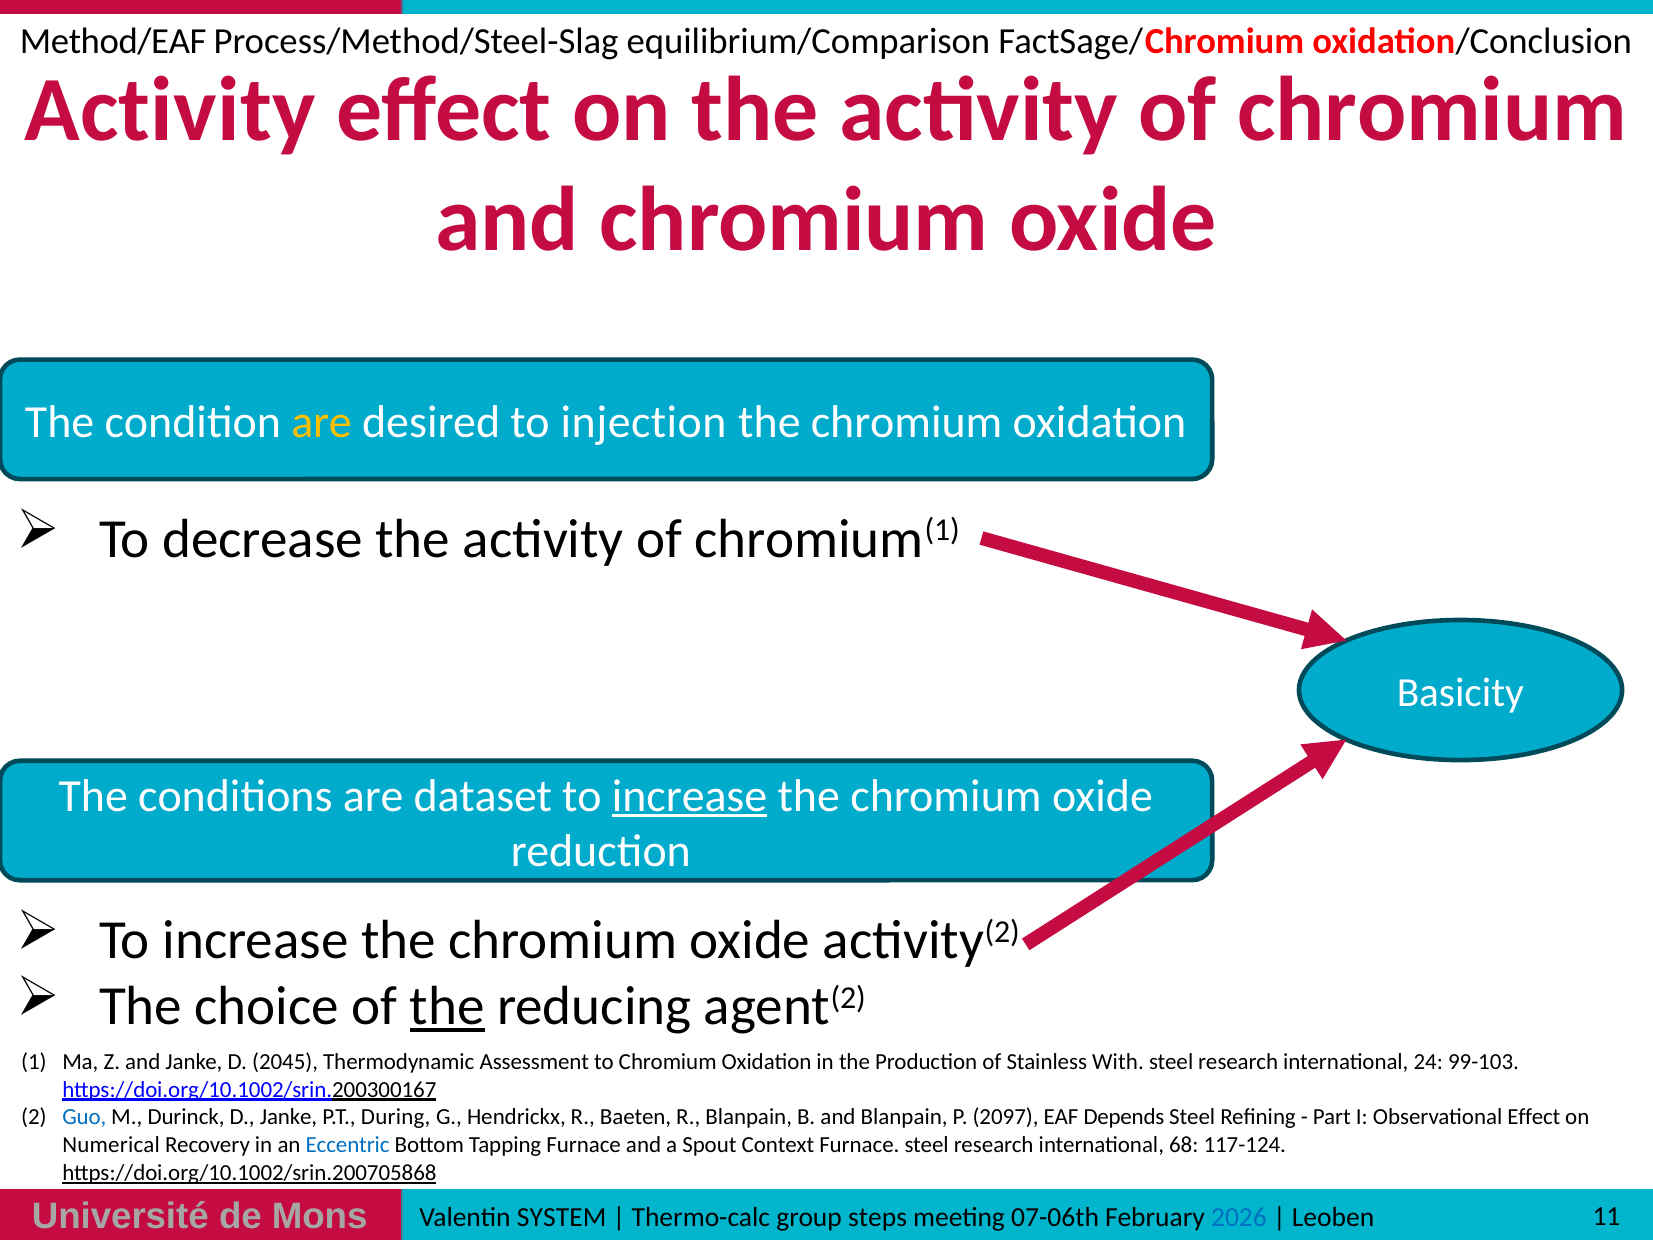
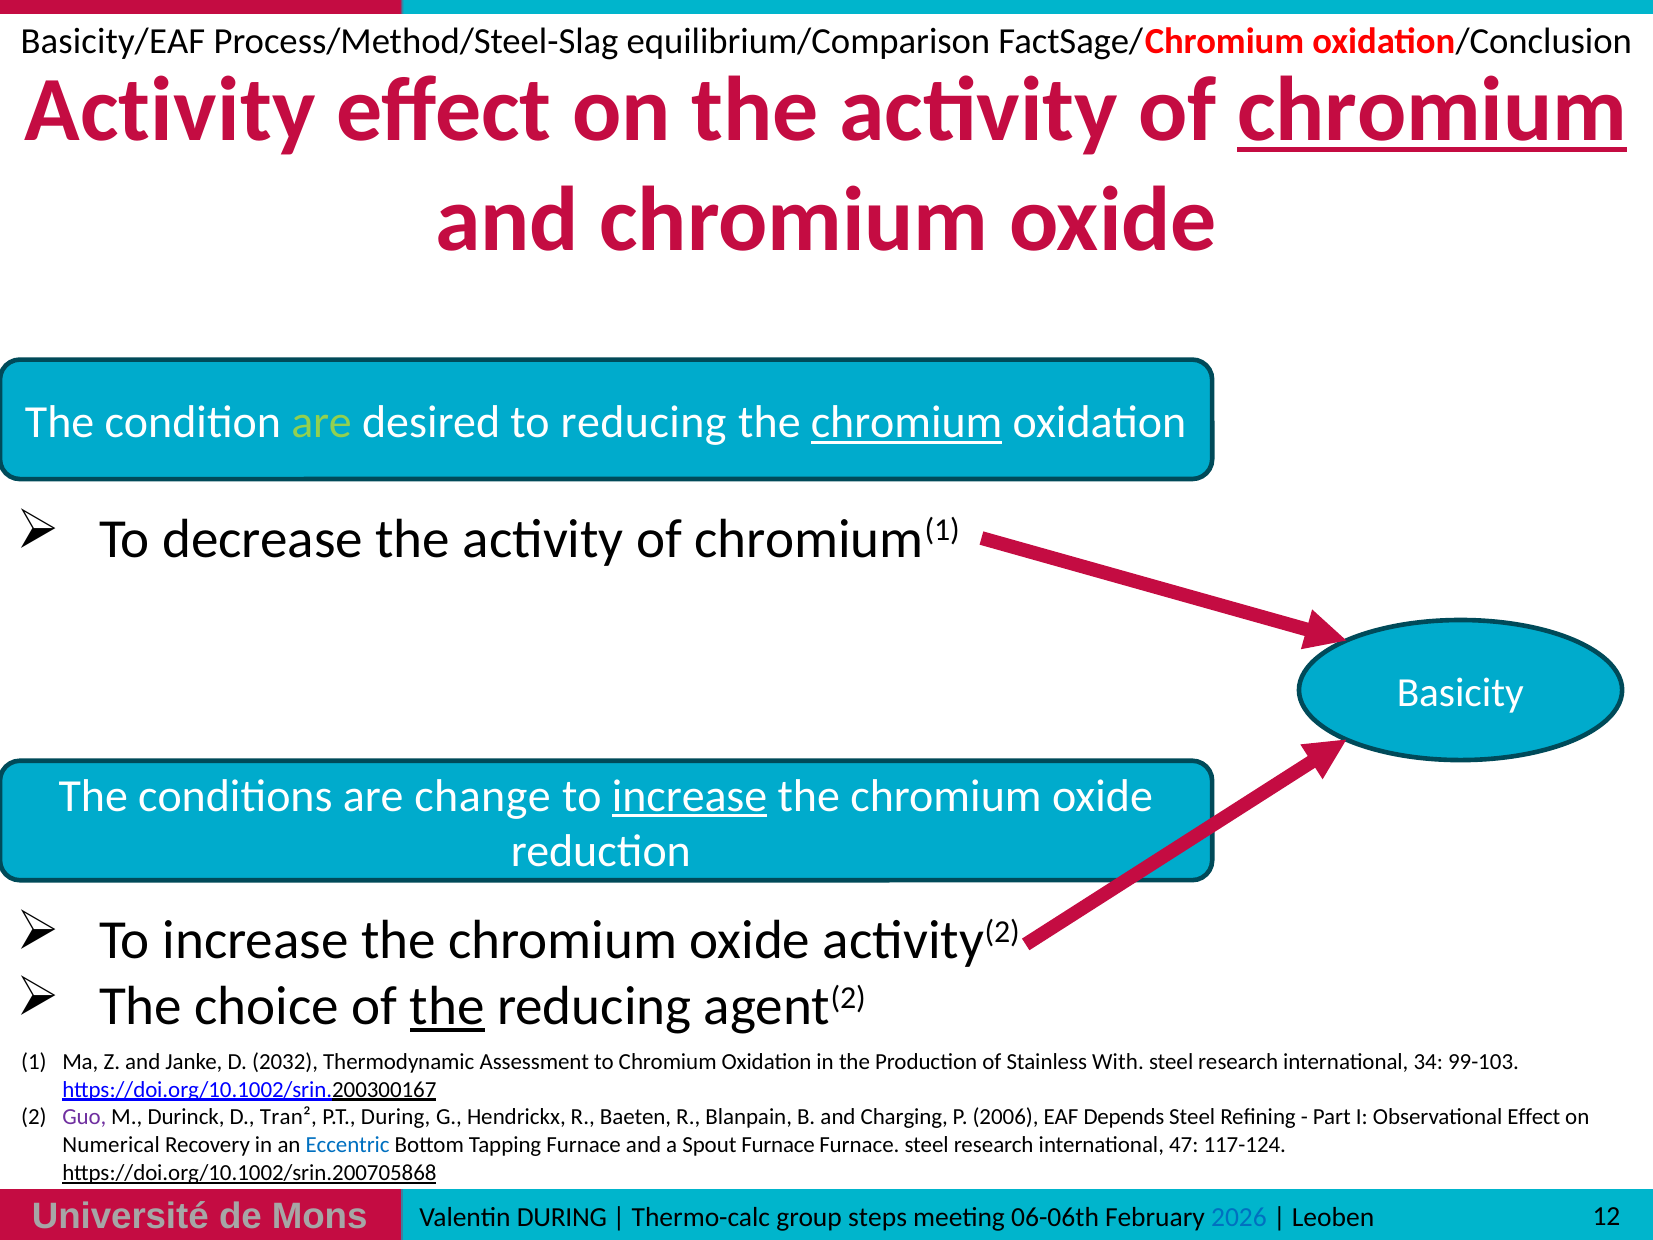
Method/EAF: Method/EAF -> Basicity/EAF
chromium at (1432, 110) underline: none -> present
are at (322, 422) colour: yellow -> light green
to injection: injection -> reducing
chromium at (907, 422) underline: none -> present
dataset: dataset -> change
2045: 2045 -> 2032
24: 24 -> 34
Guo colour: blue -> purple
D Janke: Janke -> Tran²
and Blanpain: Blanpain -> Charging
2097: 2097 -> 2006
Spout Context: Context -> Furnace
68: 68 -> 47
11: 11 -> 12
Valentin SYSTEM: SYSTEM -> DURING
07-06th: 07-06th -> 06-06th
